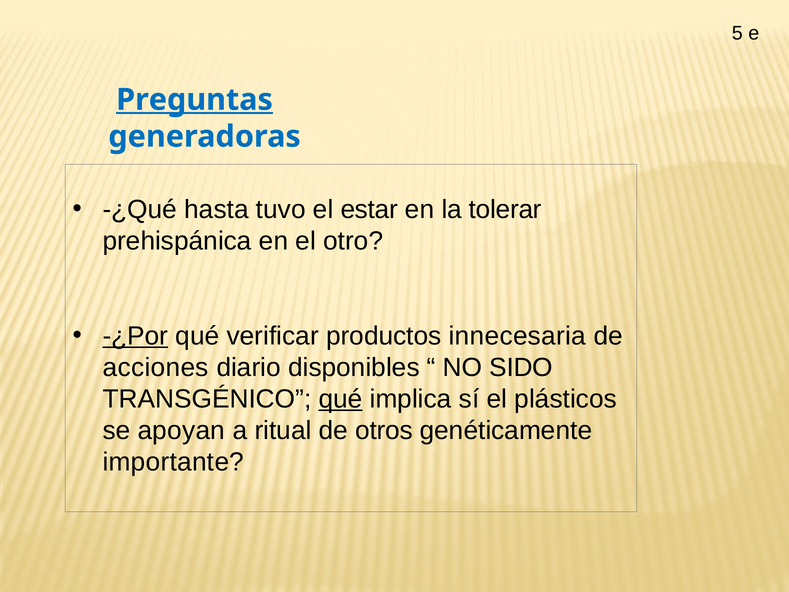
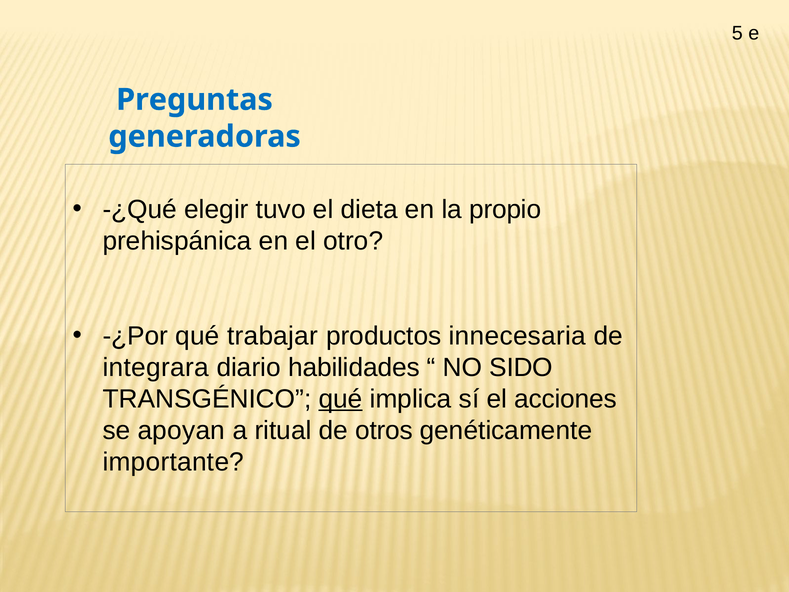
Preguntas underline: present -> none
hasta: hasta -> elegir
estar: estar -> dieta
tolerar: tolerar -> propio
-¿Por underline: present -> none
verificar: verificar -> trabajar
acciones: acciones -> integrara
disponibles: disponibles -> habilidades
plásticos: plásticos -> acciones
